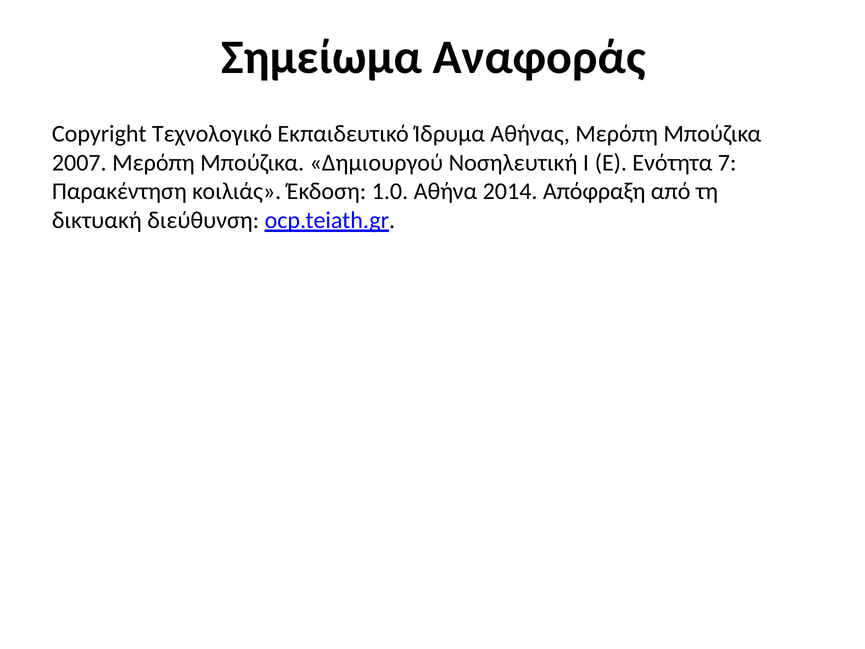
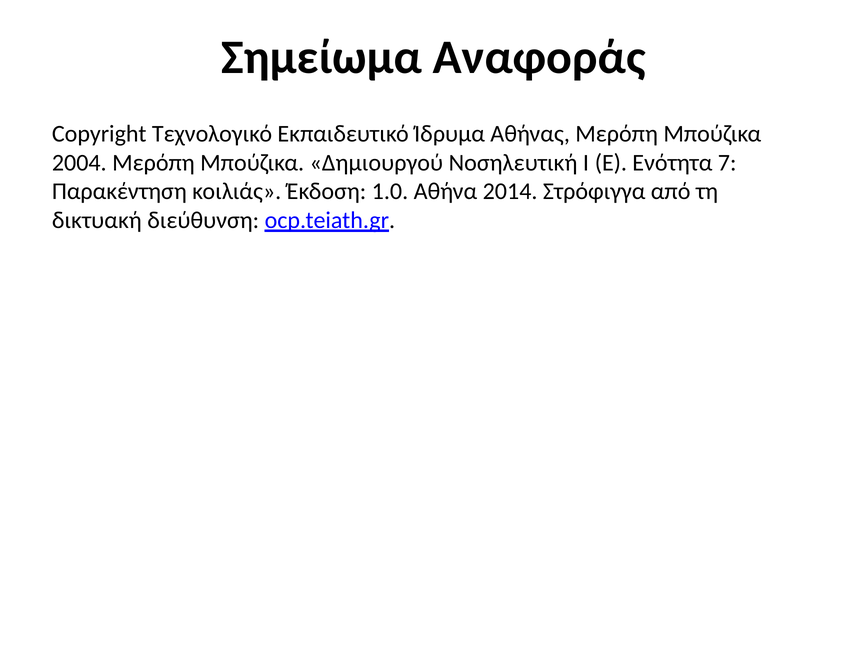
2007: 2007 -> 2004
Απόφραξη: Απόφραξη -> Στρόφιγγα
